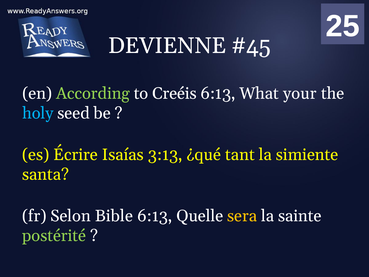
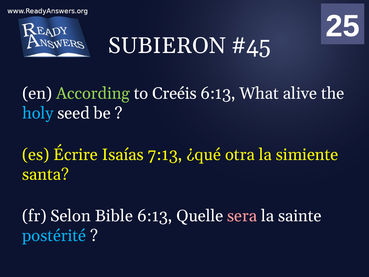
DEVIENNE: DEVIENNE -> SUBIERON
your: your -> alive
3:13: 3:13 -> 7:13
tant: tant -> otra
sera colour: yellow -> pink
postérité colour: light green -> light blue
